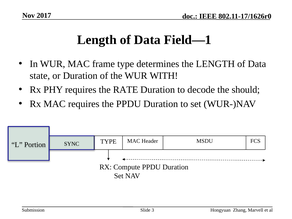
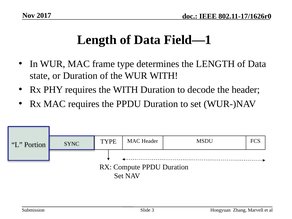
the RATE: RATE -> WITH
the should: should -> header
